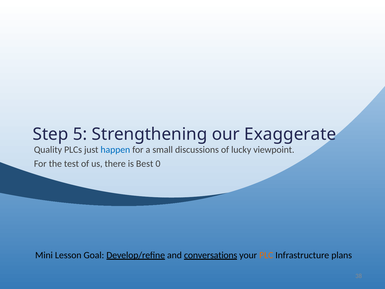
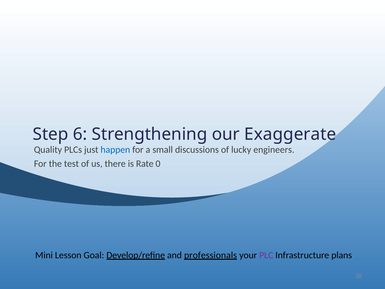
5: 5 -> 6
viewpoint: viewpoint -> engineers
Best: Best -> Rate
conversations: conversations -> professionals
PLC colour: orange -> purple
